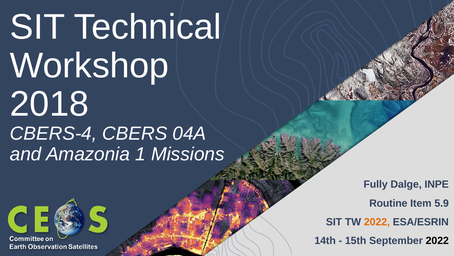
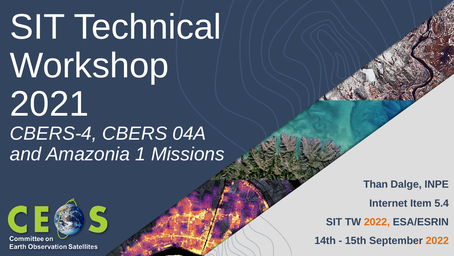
2018: 2018 -> 2021
Fully: Fully -> Than
Routine: Routine -> Internet
5.9: 5.9 -> 5.4
2022 at (437, 240) colour: black -> orange
